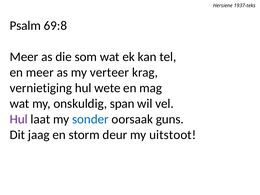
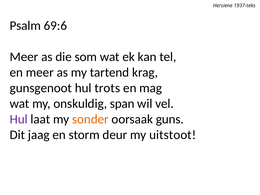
69:8: 69:8 -> 69:6
verteer: verteer -> tartend
vernietiging: vernietiging -> gunsgenoot
wete: wete -> trots
sonder colour: blue -> orange
